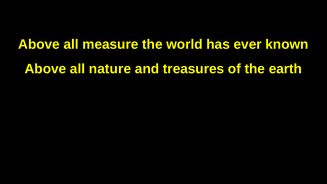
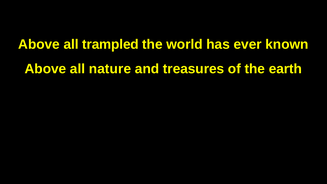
measure: measure -> trampled
